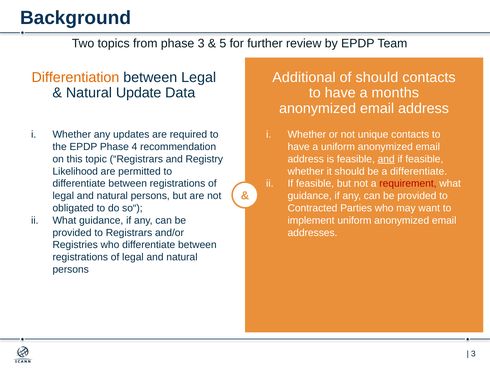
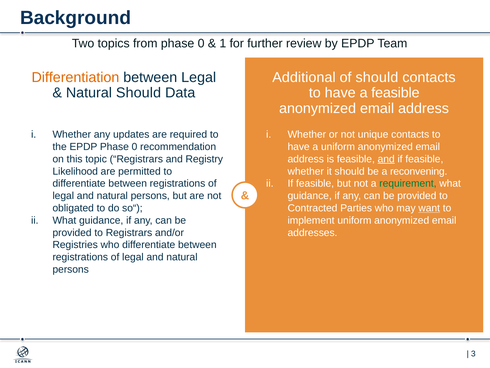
from phase 3: 3 -> 0
5: 5 -> 1
Natural Update: Update -> Should
a months: months -> feasible
EPDP Phase 4: 4 -> 0
a differentiate: differentiate -> reconvening
requirement colour: red -> green
want underline: none -> present
